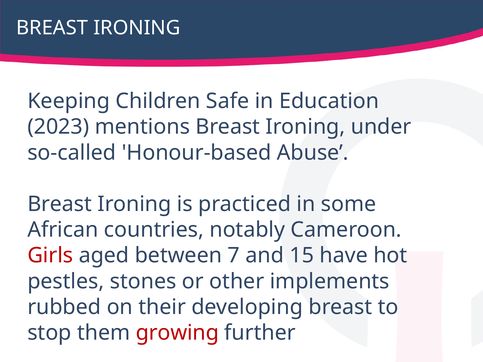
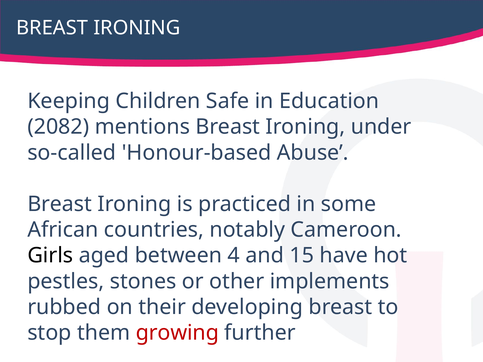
2023: 2023 -> 2082
Girls colour: red -> black
7: 7 -> 4
